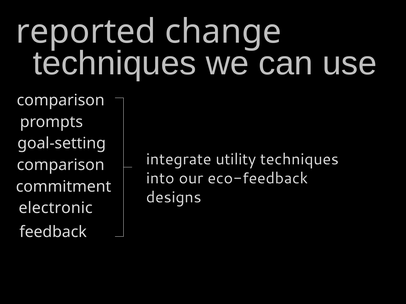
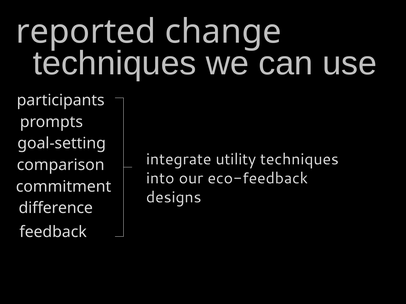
comparison at (61, 101): comparison -> participants
electronic: electronic -> difference
